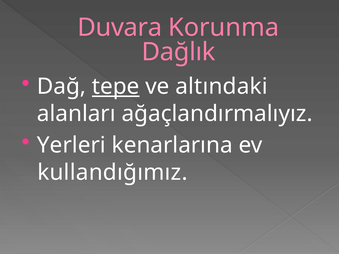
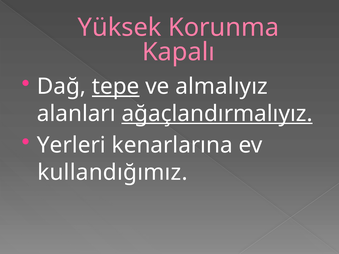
Duvara: Duvara -> Yüksek
Dağlık: Dağlık -> Kapalı
altındaki: altındaki -> almalıyız
ağaçlandırmalıyız underline: none -> present
